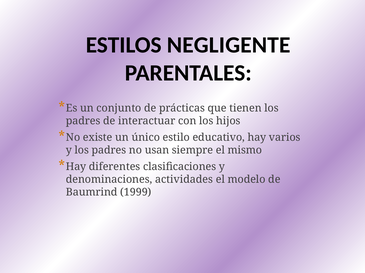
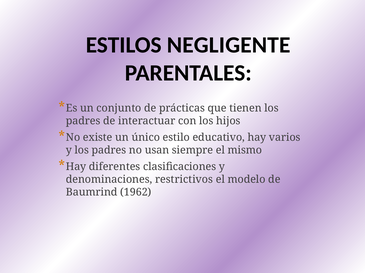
actividades: actividades -> restrictivos
1999: 1999 -> 1962
